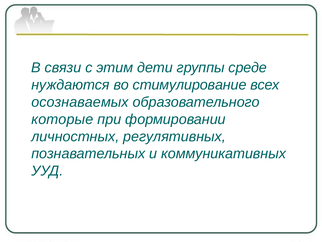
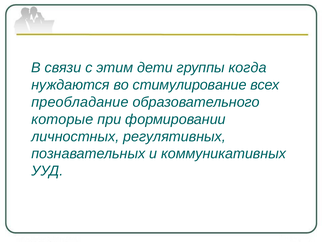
среде: среде -> когда
осознаваемых: осознаваемых -> преобладание
